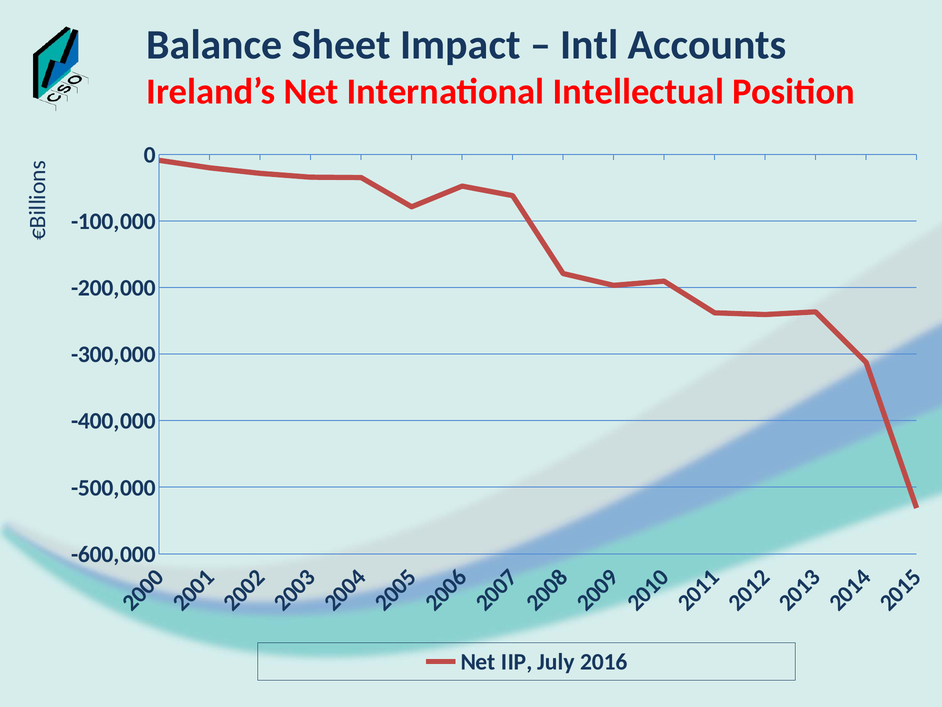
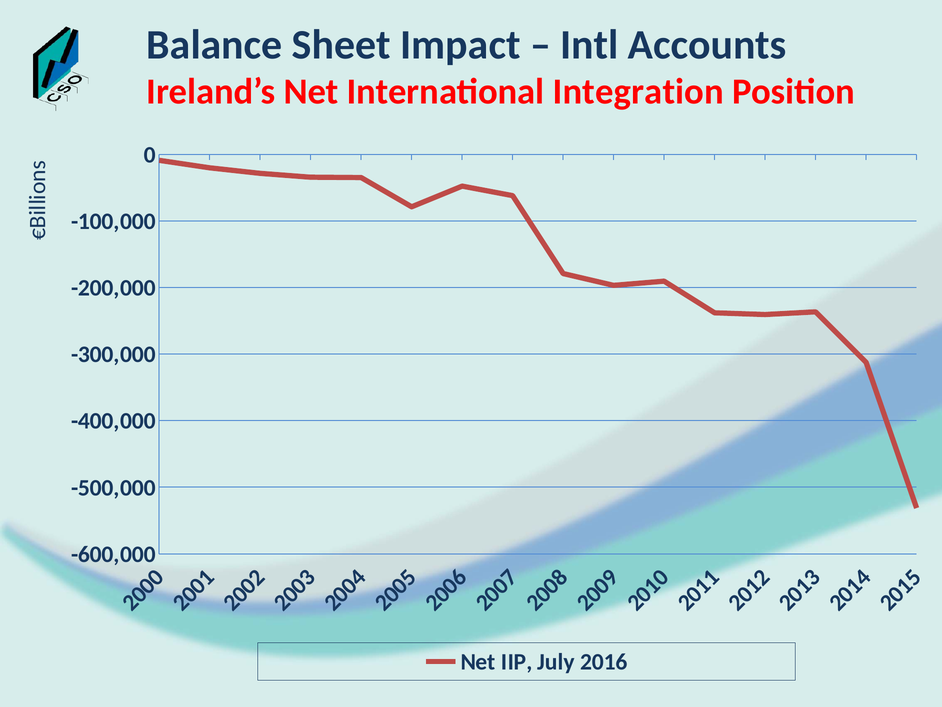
Intellectual: Intellectual -> Integration
